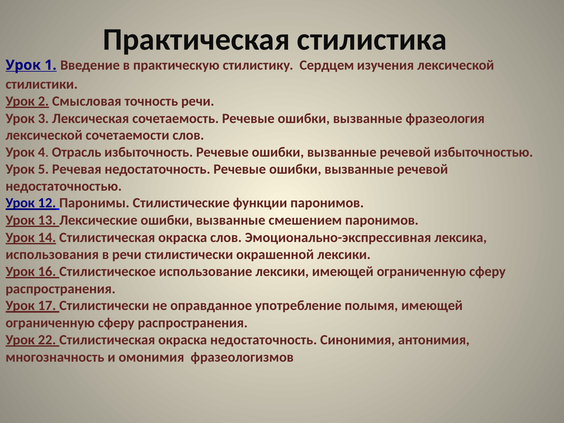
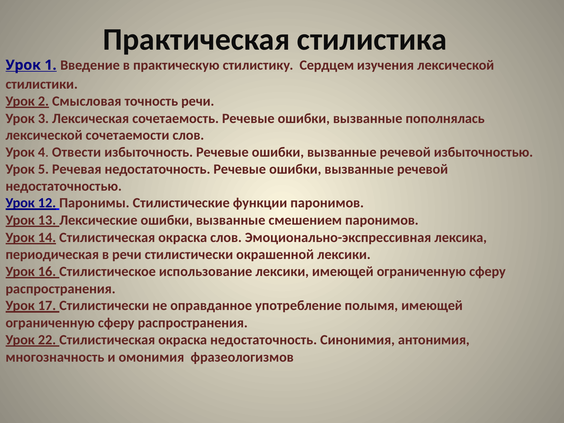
фразеология: фразеология -> пополнялась
Отрасль: Отрасль -> Отвести
использования: использования -> периодическая
